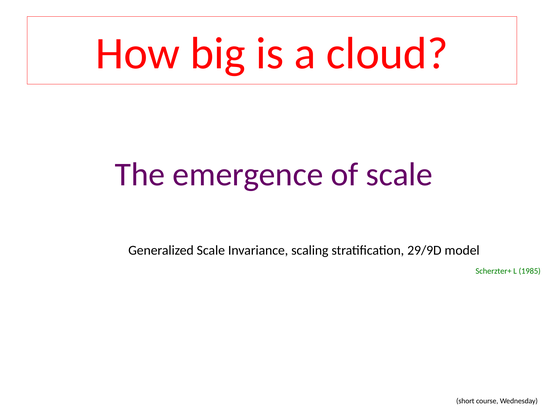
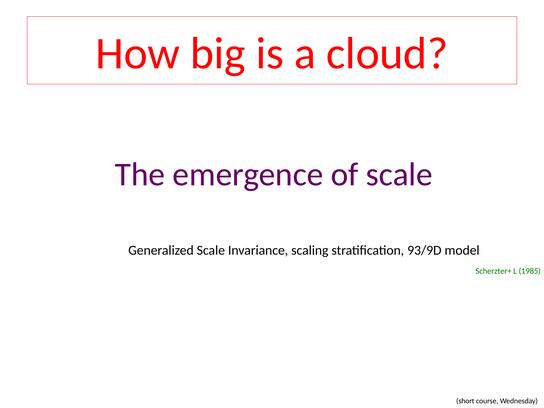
29/9D: 29/9D -> 93/9D
